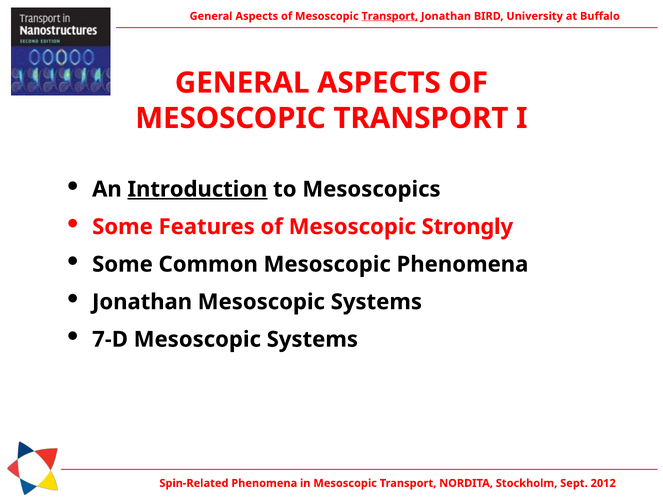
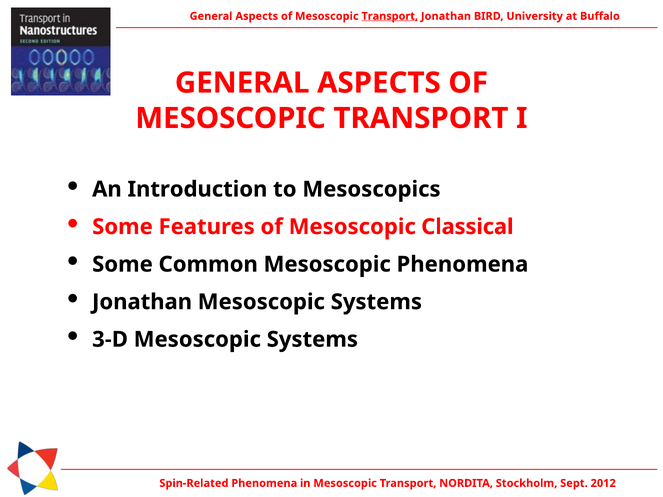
Introduction underline: present -> none
Strongly: Strongly -> Classical
7-D: 7-D -> 3-D
